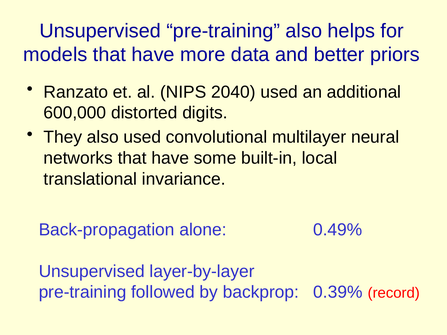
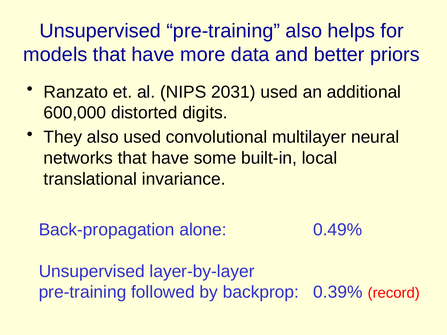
2040: 2040 -> 2031
